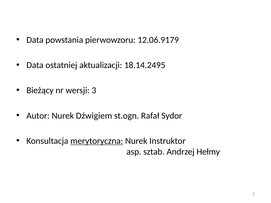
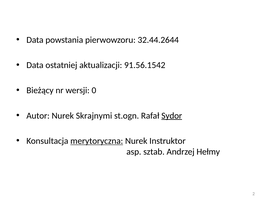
12.06.9179: 12.06.9179 -> 32.44.2644
18.14.2495: 18.14.2495 -> 91.56.1542
3: 3 -> 0
Dźwigiem: Dźwigiem -> Skrajnymi
Sydor underline: none -> present
